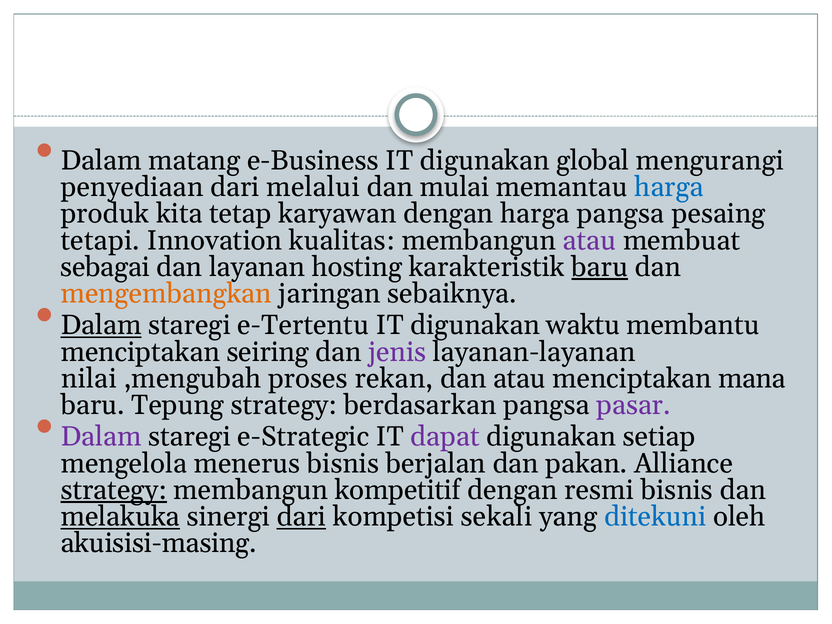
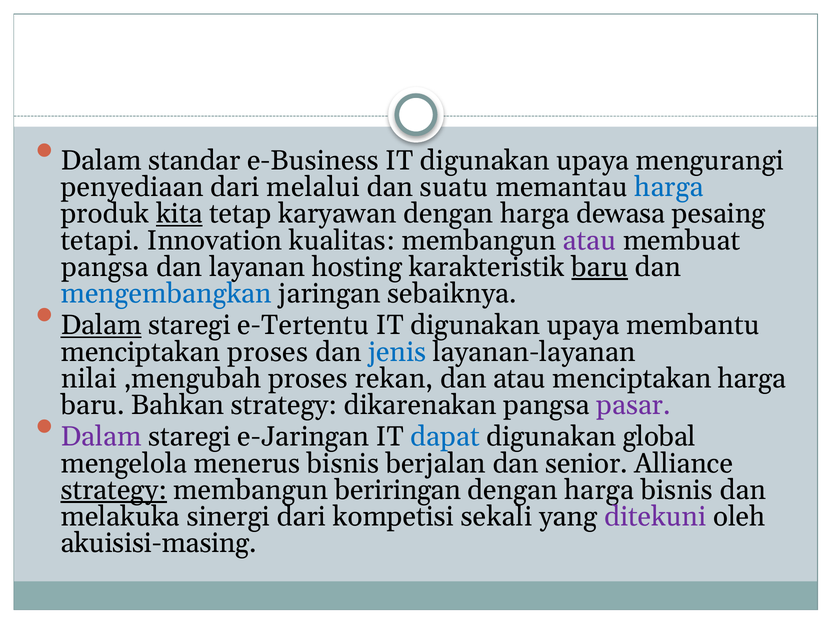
matang: matang -> standar
e-Business IT digunakan global: global -> upaya
mulai: mulai -> suatu
kita underline: none -> present
harga pangsa: pangsa -> dewasa
sebagai at (105, 267): sebagai -> pangsa
mengembangkan colour: orange -> blue
waktu at (583, 325): waktu -> upaya
menciptakan seiring: seiring -> proses
jenis colour: purple -> blue
menciptakan mana: mana -> harga
Tepung: Tepung -> Bahkan
berdasarkan: berdasarkan -> dikarenakan
e-Strategic: e-Strategic -> e-Jaringan
dapat colour: purple -> blue
setiap: setiap -> global
pakan: pakan -> senior
kompetitif: kompetitif -> beriringan
resmi at (599, 490): resmi -> harga
melakuka underline: present -> none
dari at (301, 517) underline: present -> none
ditekuni colour: blue -> purple
